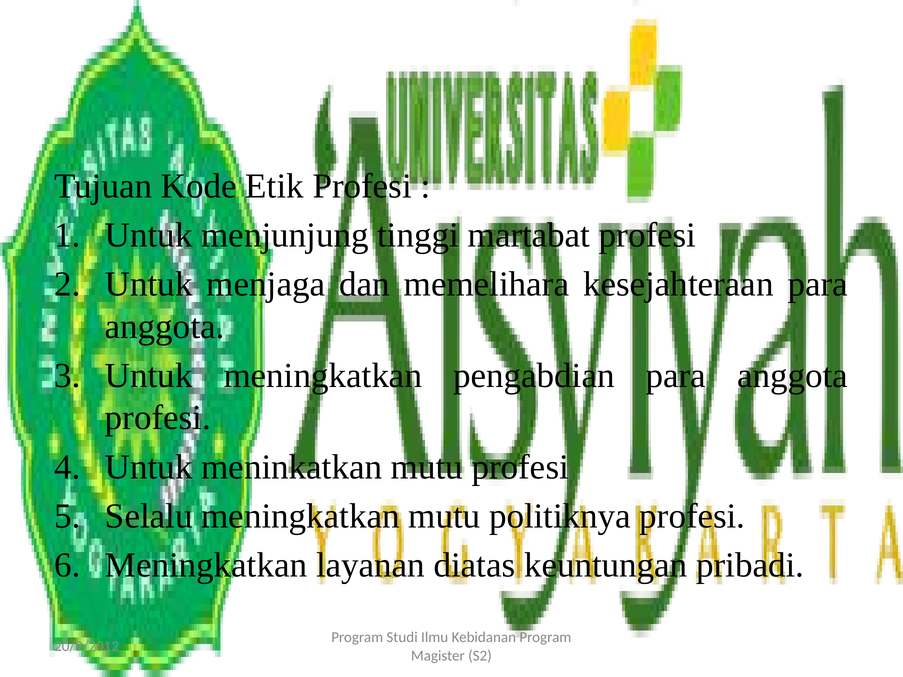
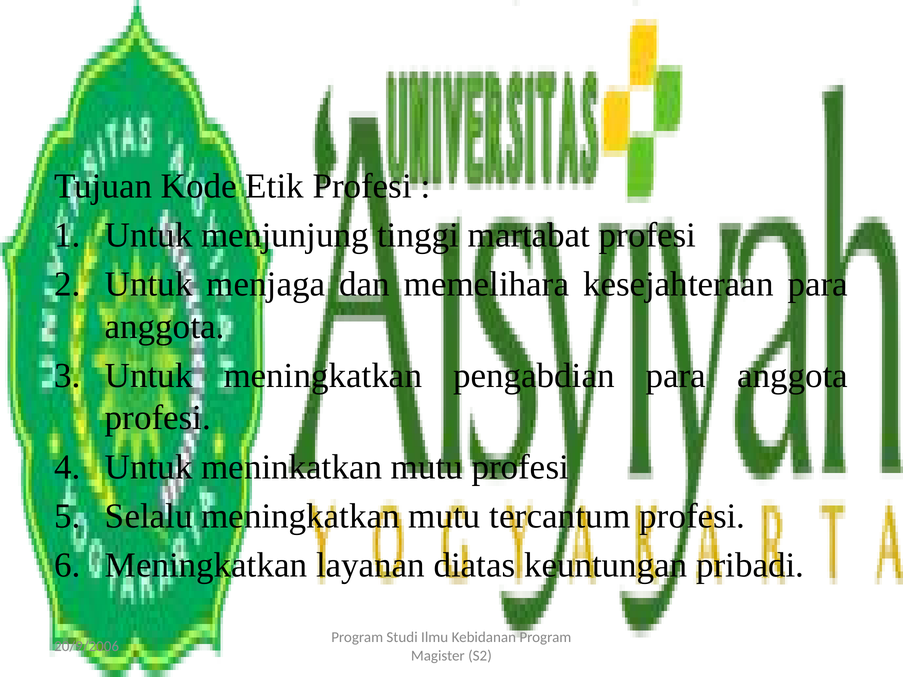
politiknya: politiknya -> tercantum
20/9/2012: 20/9/2012 -> 20/9/2006
